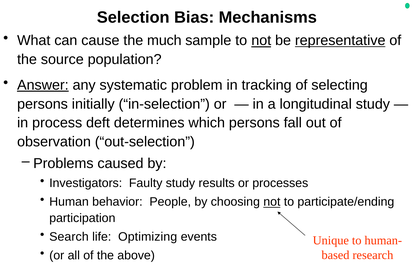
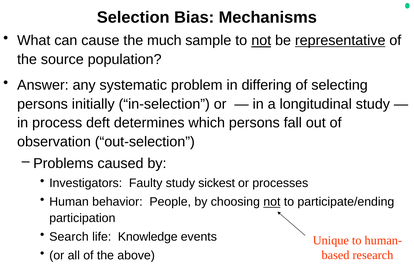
Answer underline: present -> none
tracking: tracking -> differing
results: results -> sickest
Optimizing: Optimizing -> Knowledge
